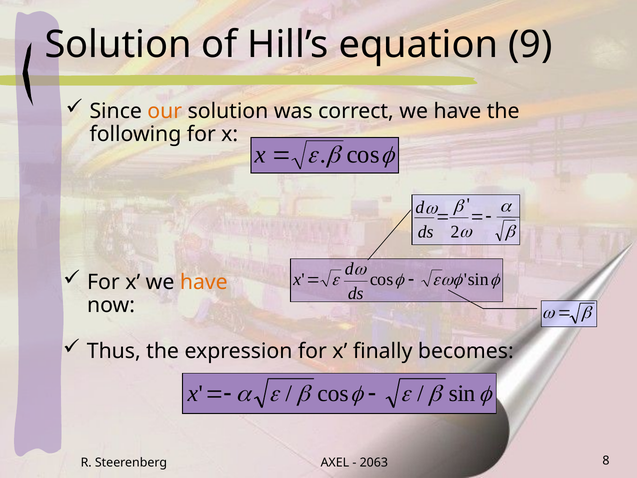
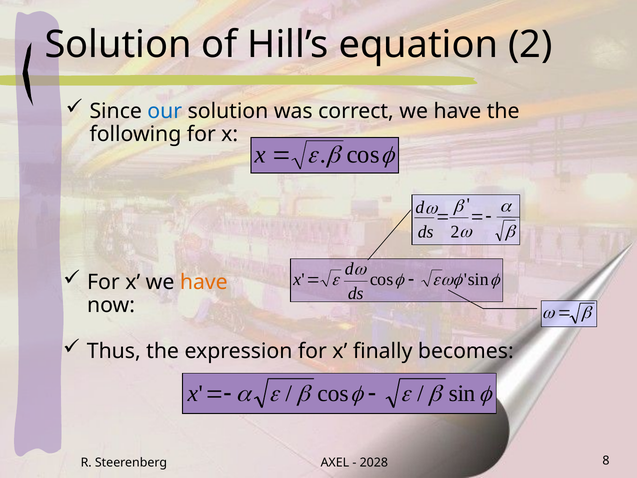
equation 9: 9 -> 2
our colour: orange -> blue
2063: 2063 -> 2028
